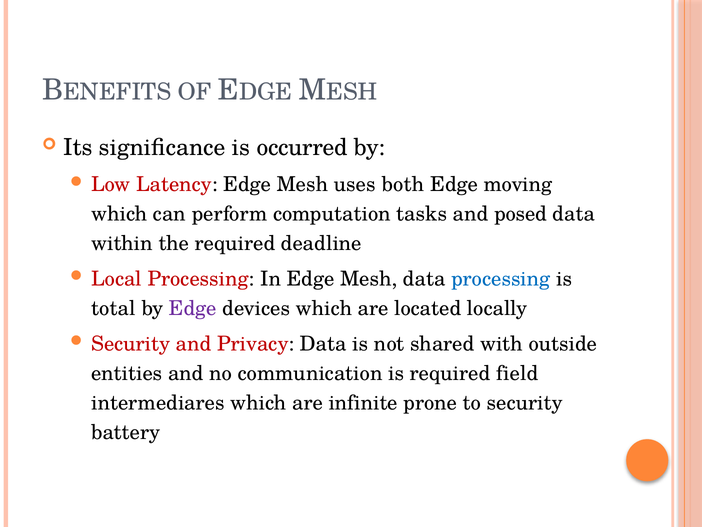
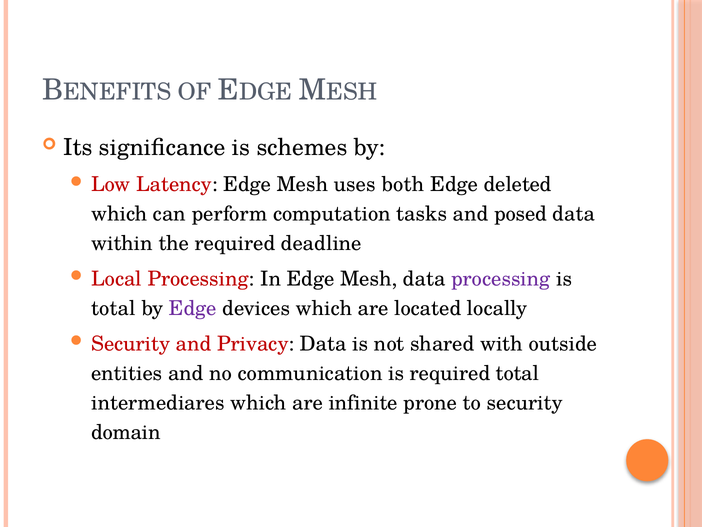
occurred: occurred -> schemes
moving: moving -> deleted
processing at (501, 279) colour: blue -> purple
required field: field -> total
battery: battery -> domain
